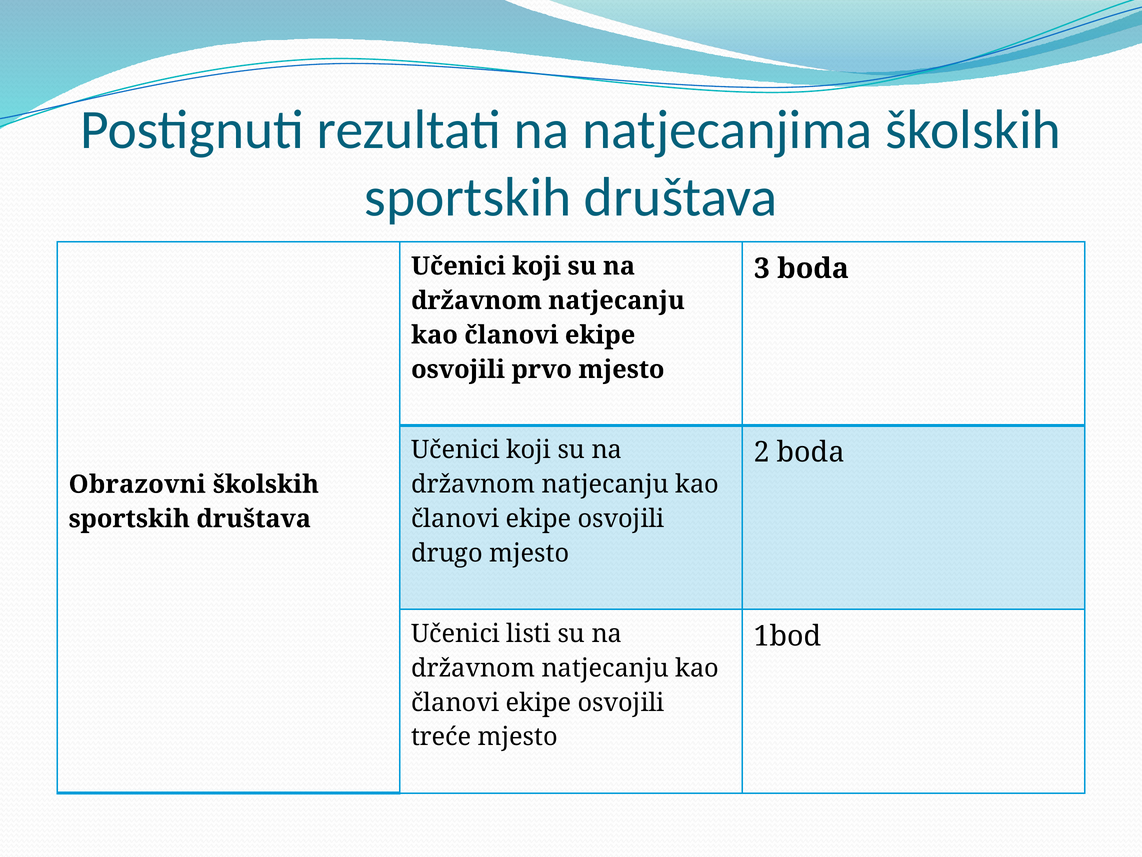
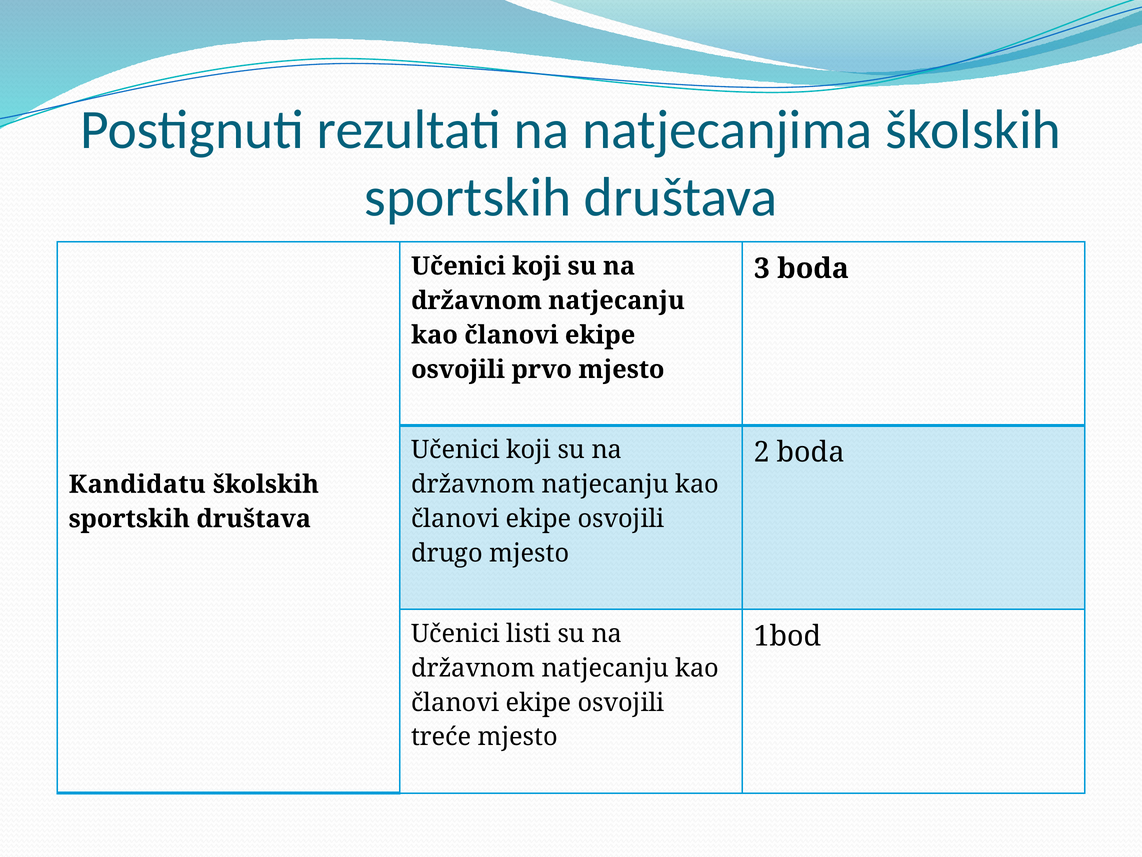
Obrazovni: Obrazovni -> Kandidatu
